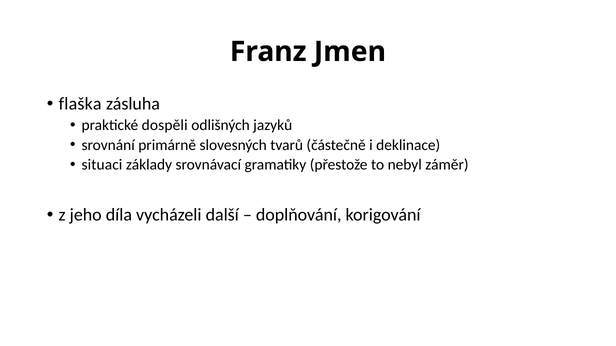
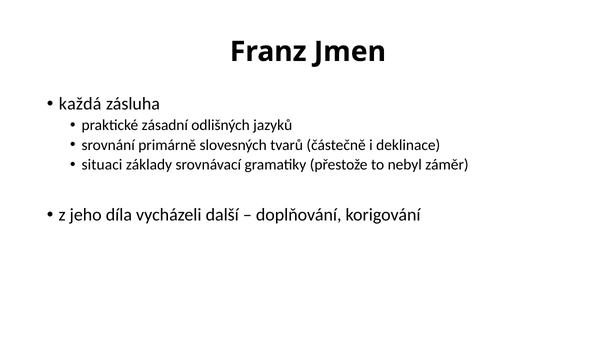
flaška: flaška -> každá
dospěli: dospěli -> zásadní
